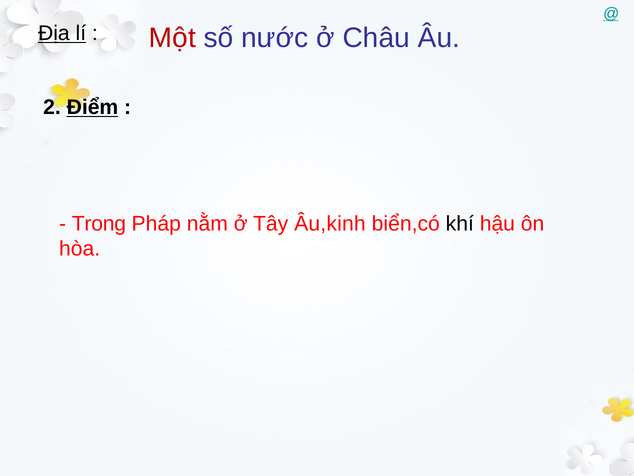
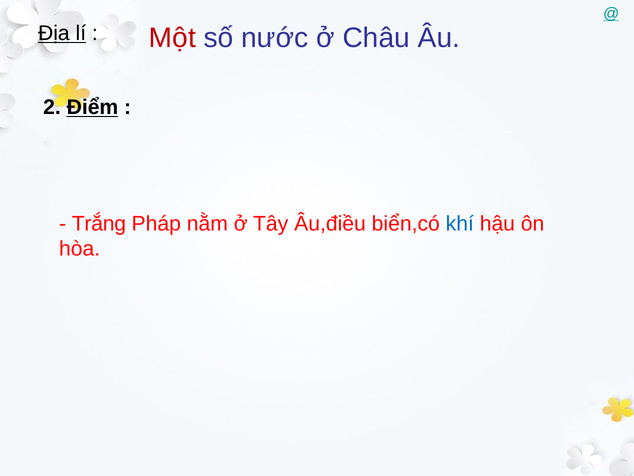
Trong: Trong -> Trắng
Âu,kinh: Âu,kinh -> Âu,điều
khí colour: black -> blue
